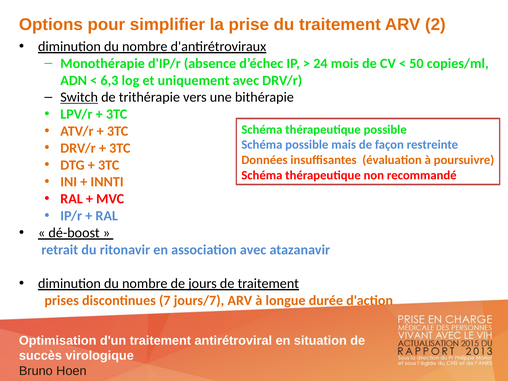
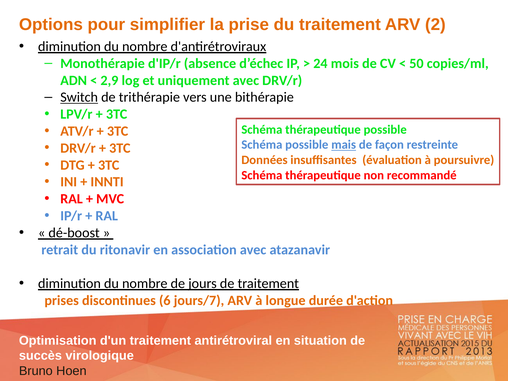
6,3: 6,3 -> 2,9
mais underline: none -> present
7: 7 -> 6
